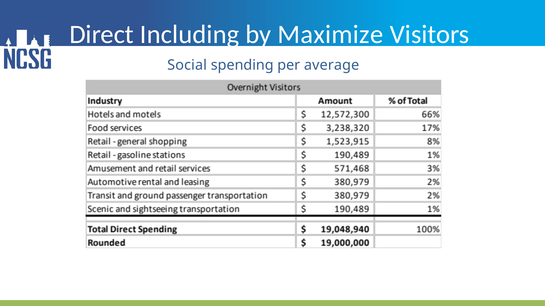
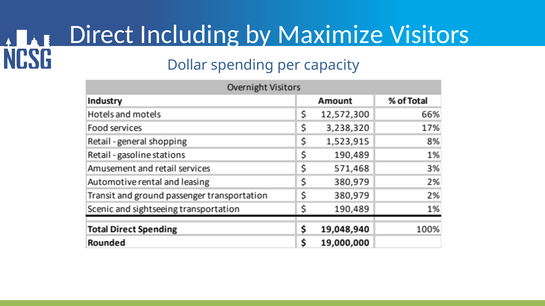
Social: Social -> Dollar
average: average -> capacity
